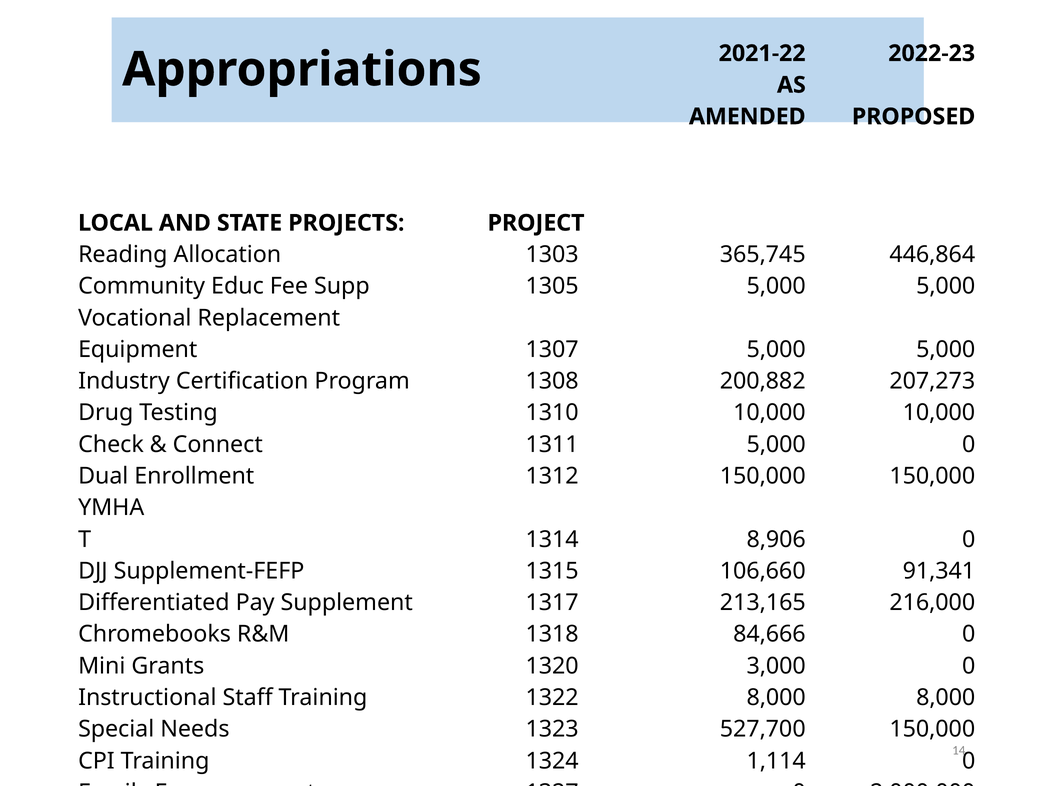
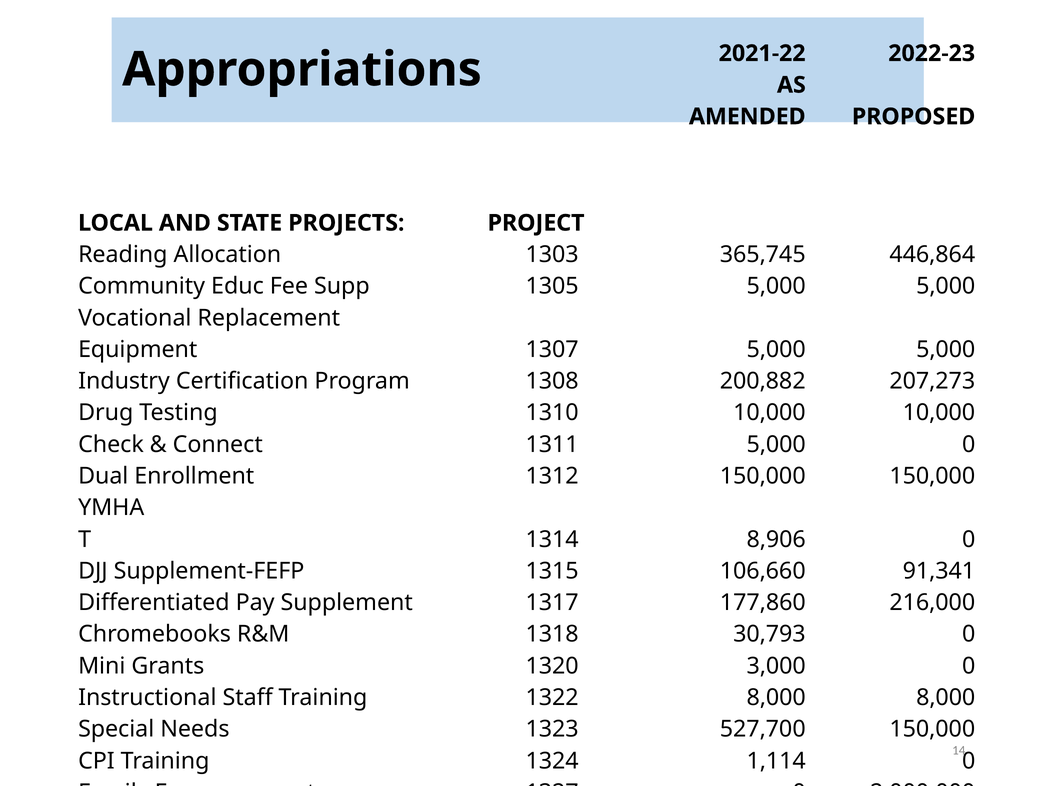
213,165: 213,165 -> 177,860
84,666: 84,666 -> 30,793
